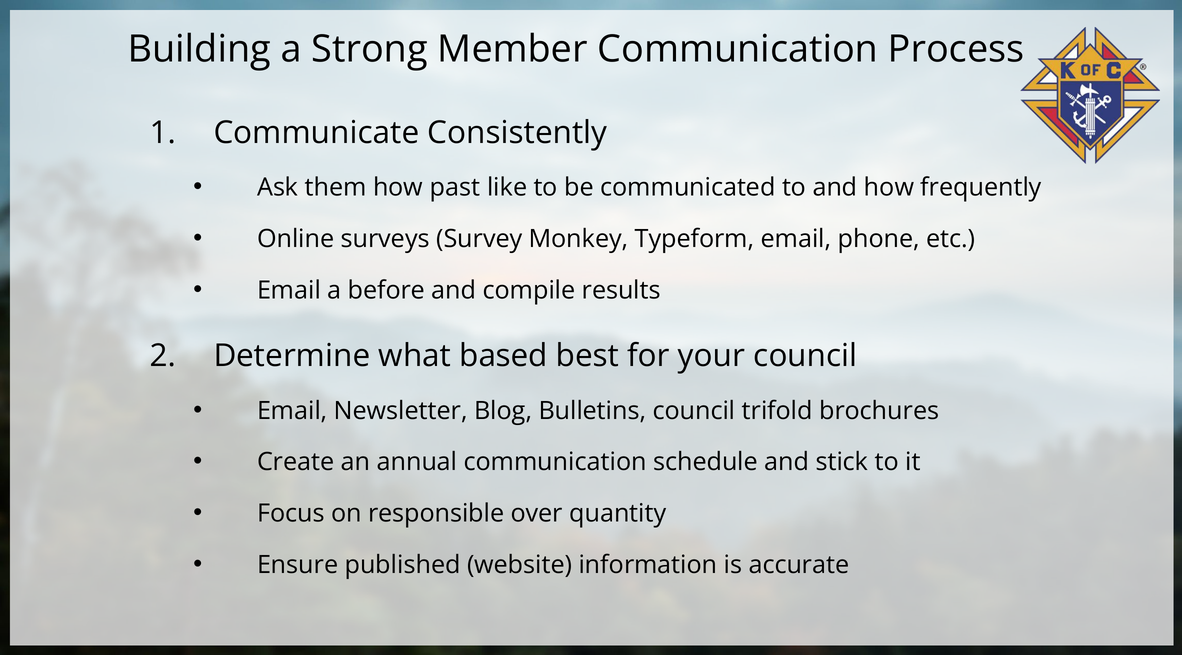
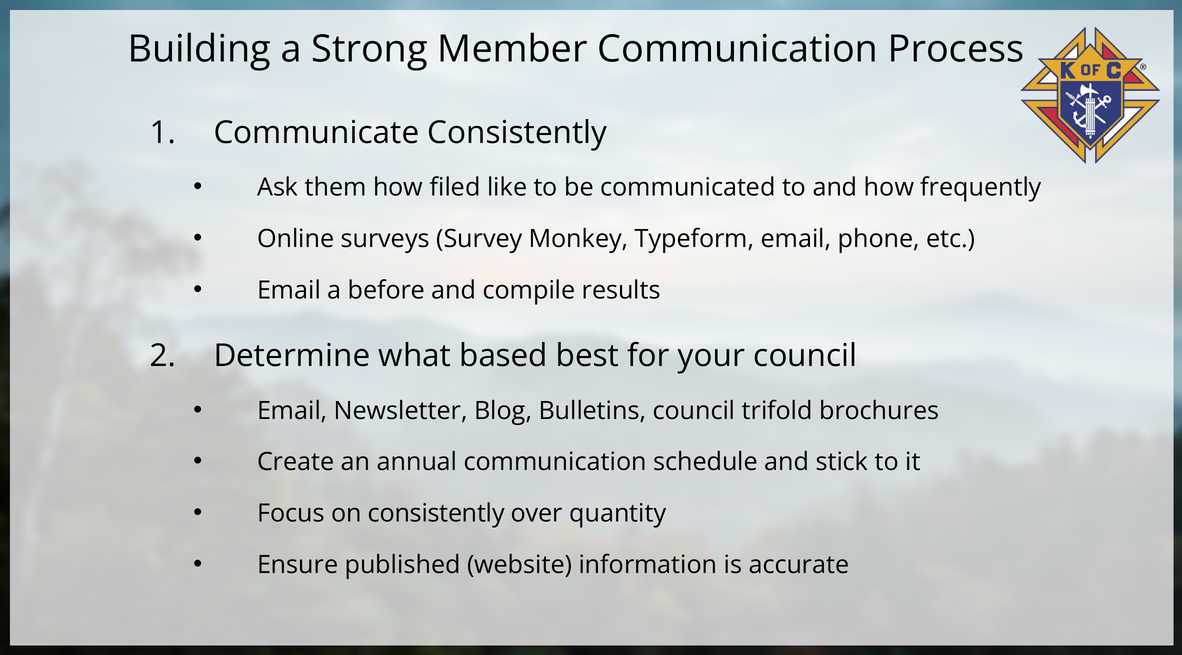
past: past -> filed
on responsible: responsible -> consistently
